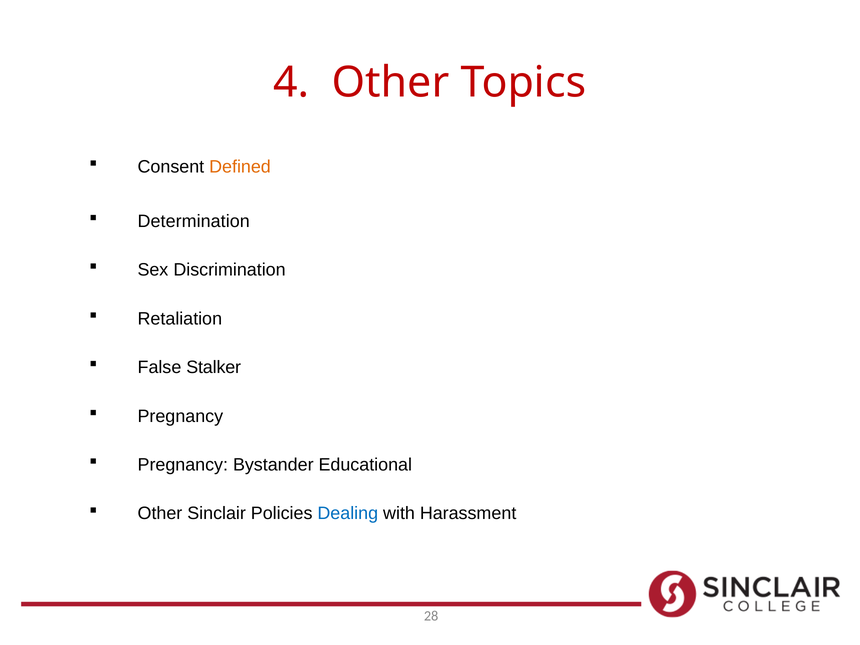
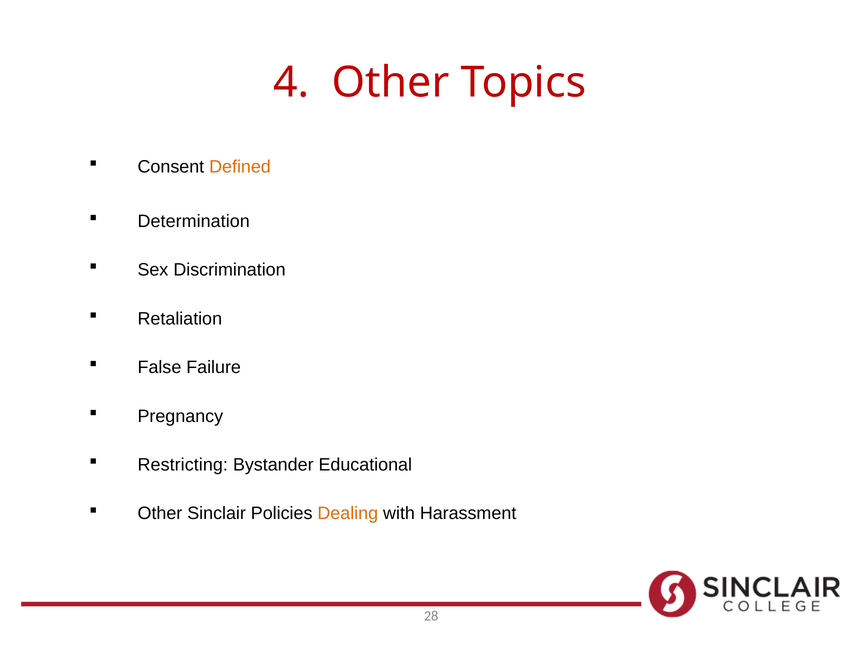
Stalker: Stalker -> Failure
Pregnancy at (183, 465): Pregnancy -> Restricting
Dealing colour: blue -> orange
